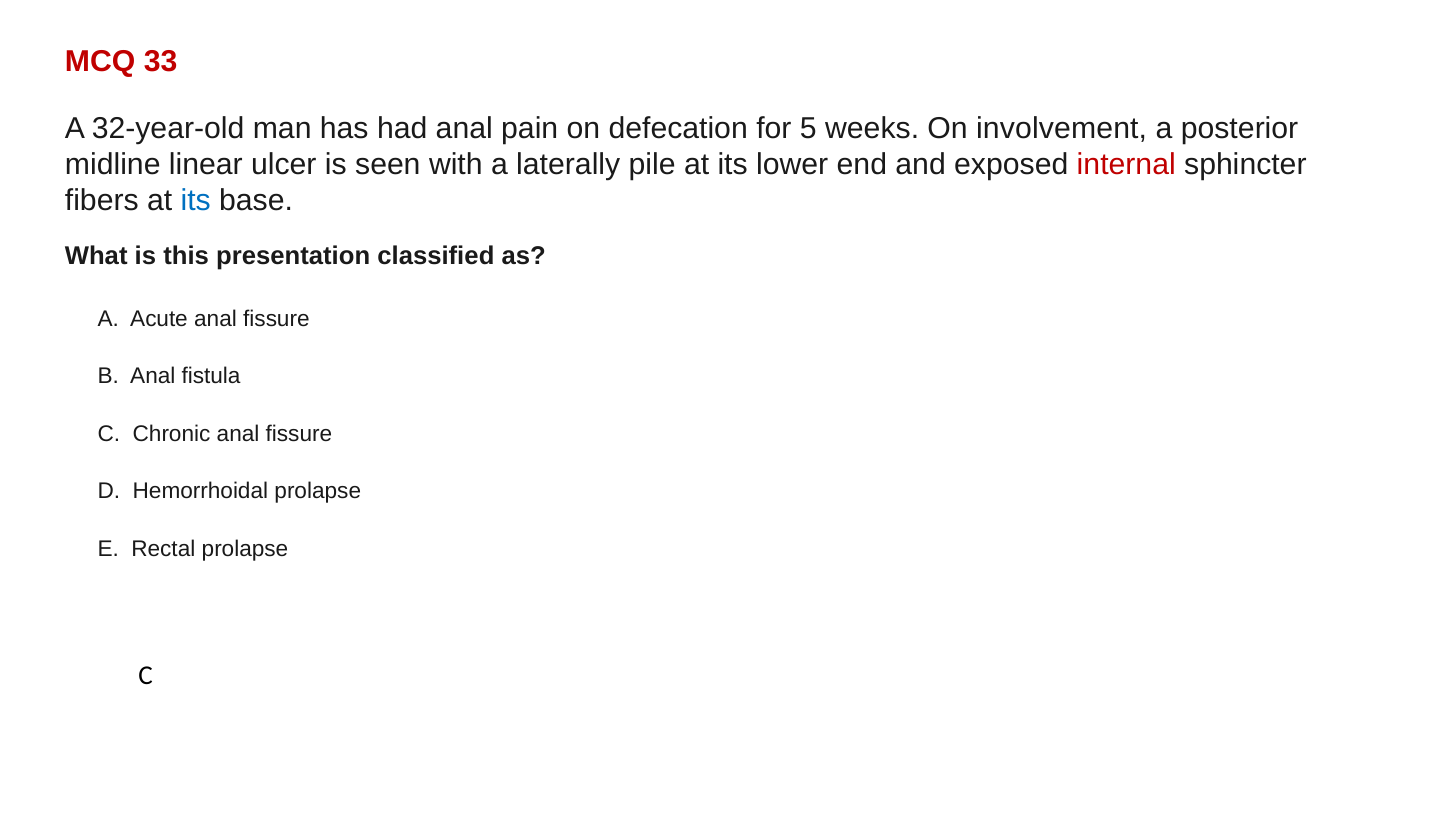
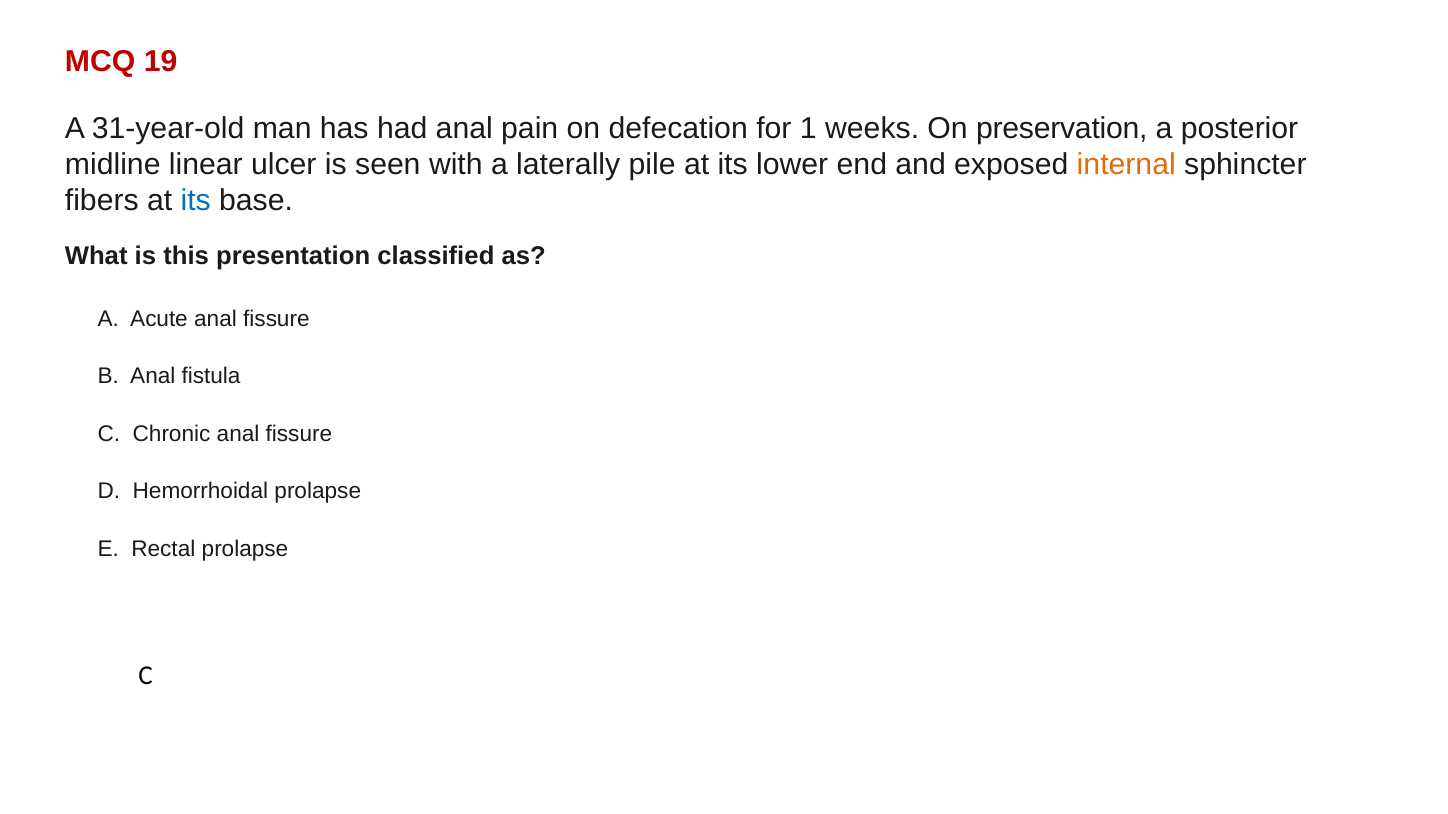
33: 33 -> 19
32-year-old: 32-year-old -> 31-year-old
5: 5 -> 1
involvement: involvement -> preservation
internal colour: red -> orange
